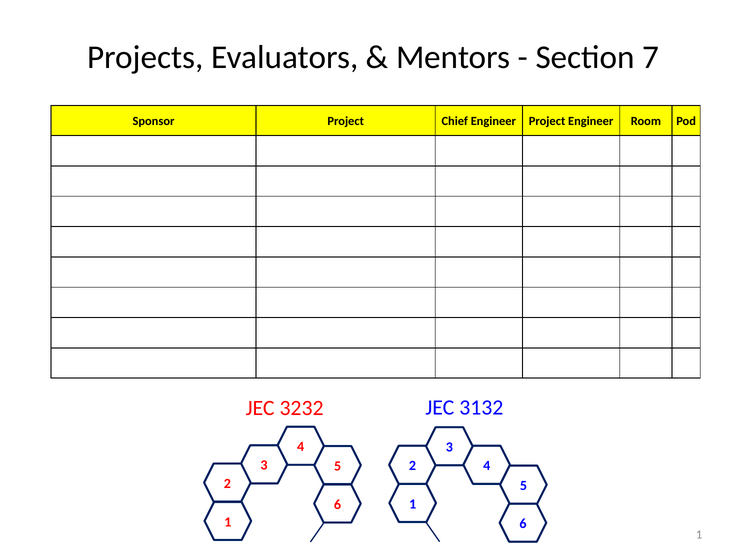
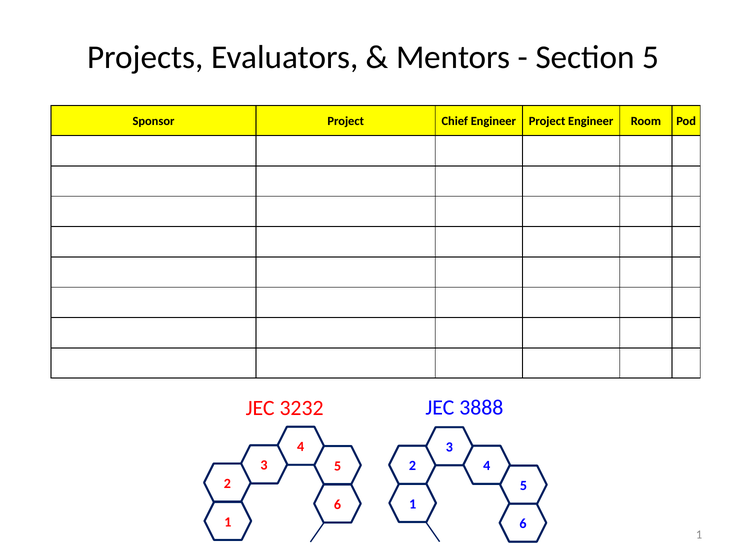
Section 7: 7 -> 5
3132: 3132 -> 3888
